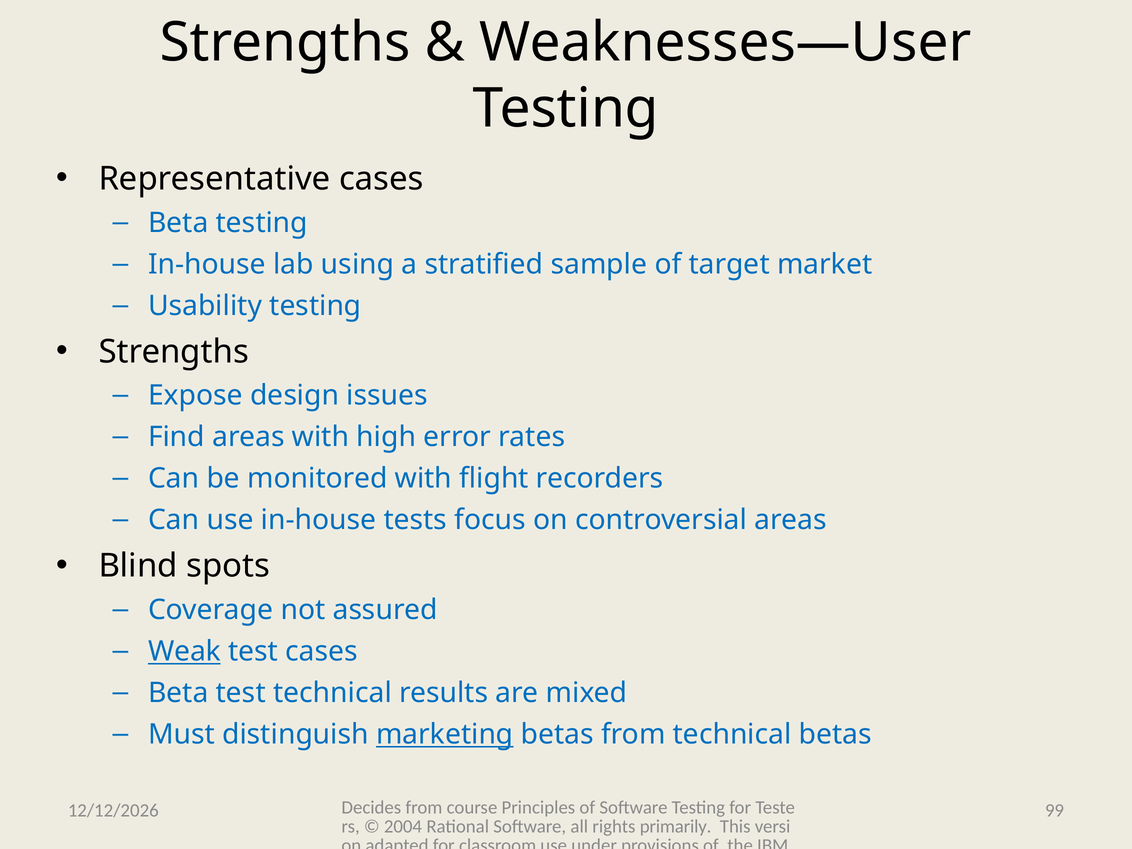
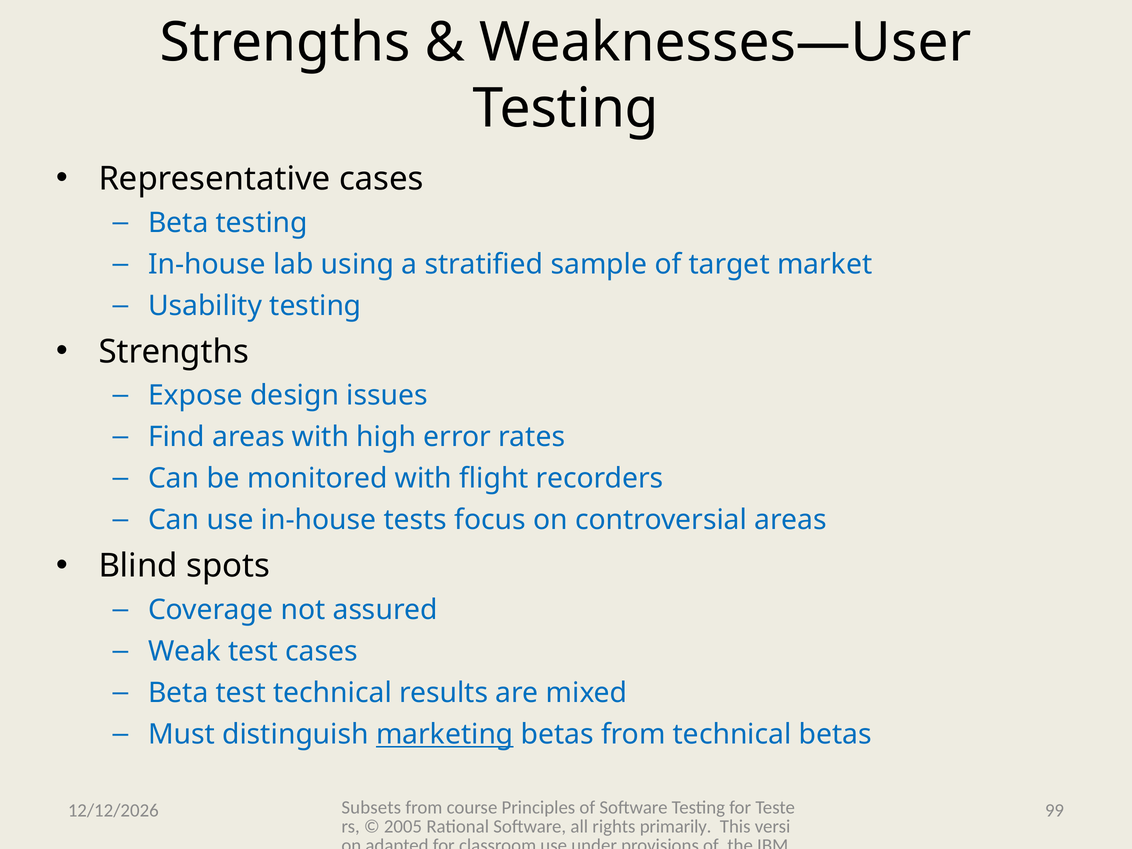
Weak underline: present -> none
Decides: Decides -> Subsets
2004: 2004 -> 2005
